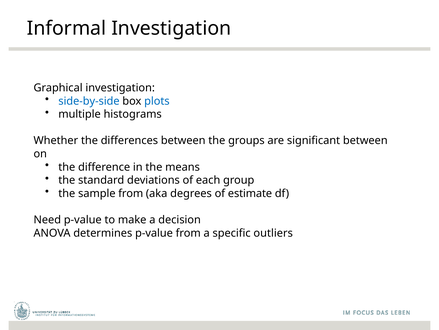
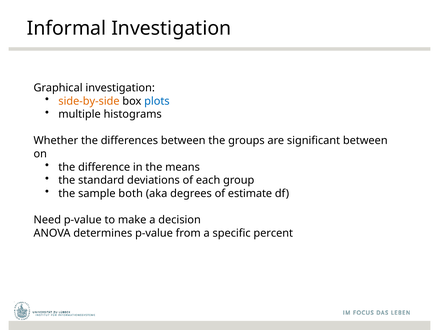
side-by-side colour: blue -> orange
sample from: from -> both
outliers: outliers -> percent
